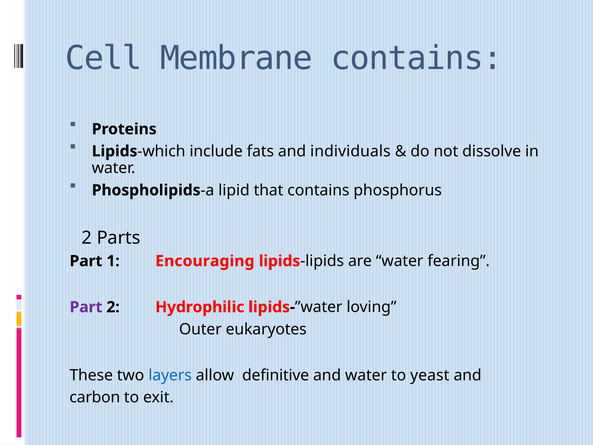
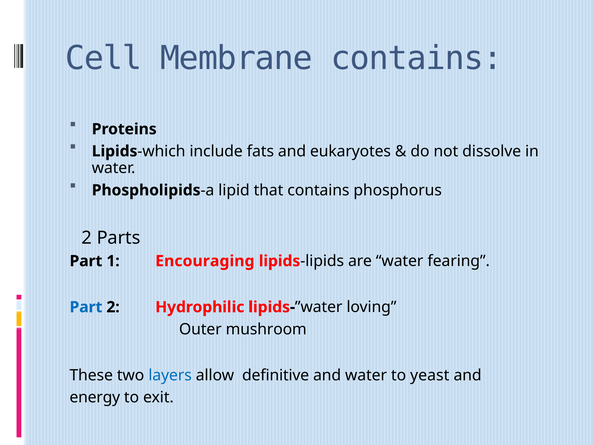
individuals: individuals -> eukaryotes
Part at (86, 307) colour: purple -> blue
eukaryotes: eukaryotes -> mushroom
carbon: carbon -> energy
